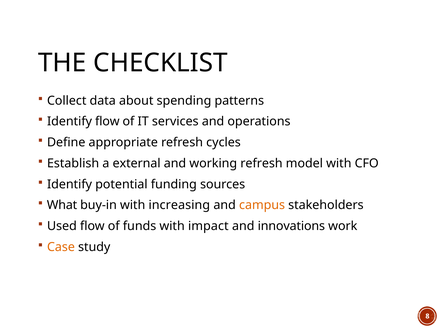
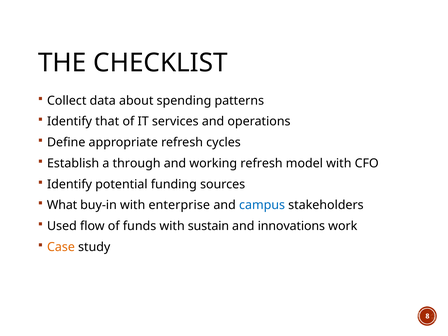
Identify flow: flow -> that
external: external -> through
increasing: increasing -> enterprise
campus colour: orange -> blue
impact: impact -> sustain
